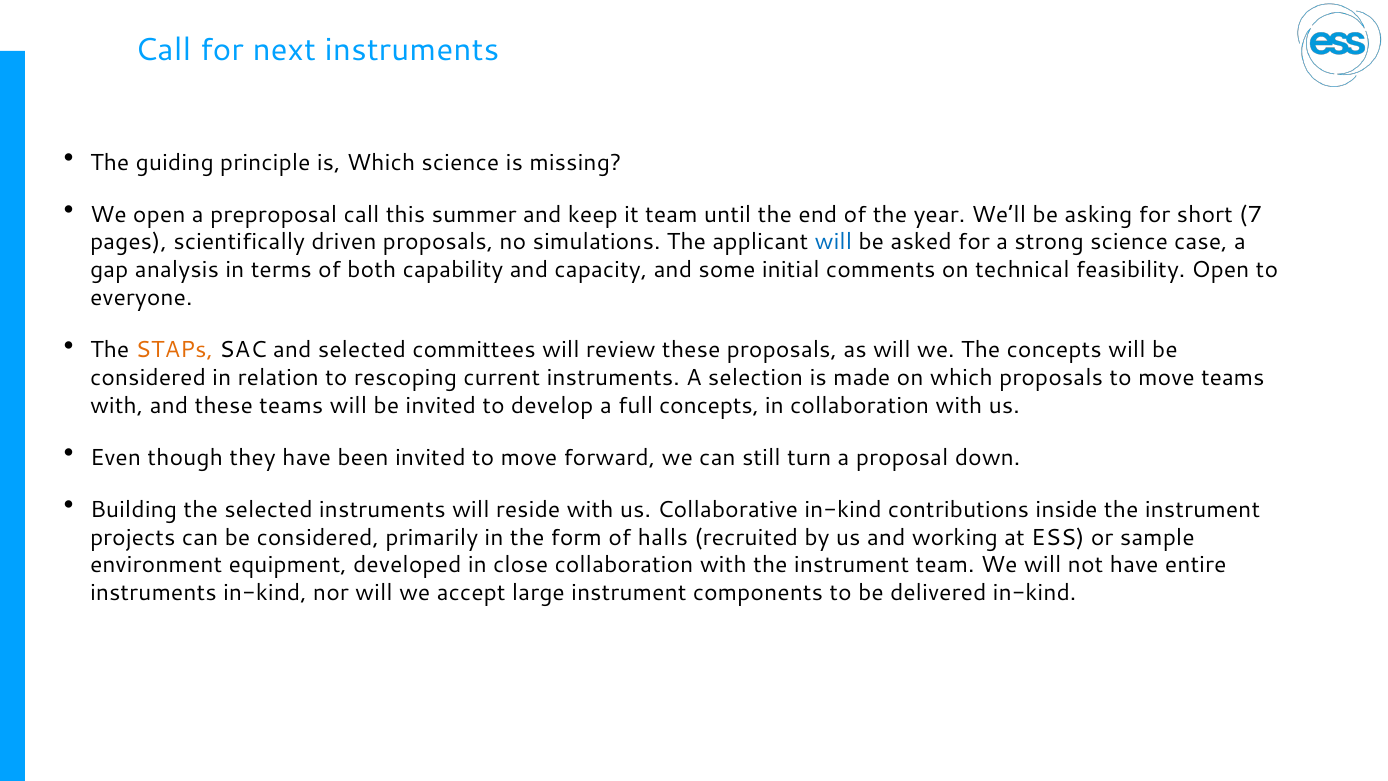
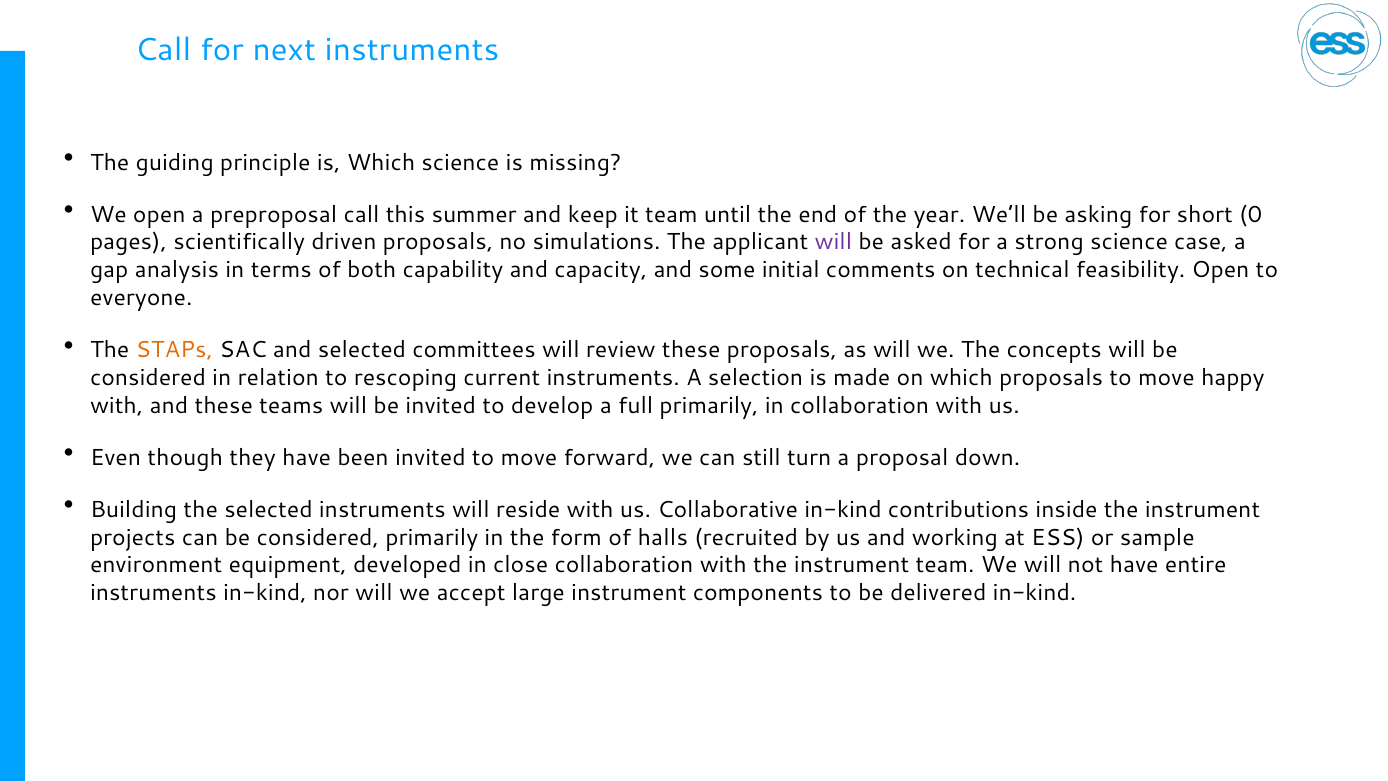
7: 7 -> 0
will at (833, 242) colour: blue -> purple
move teams: teams -> happy
full concepts: concepts -> primarily
